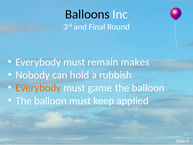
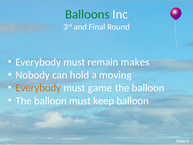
Balloons colour: black -> green
rubbish: rubbish -> moving
keep applied: applied -> balloon
